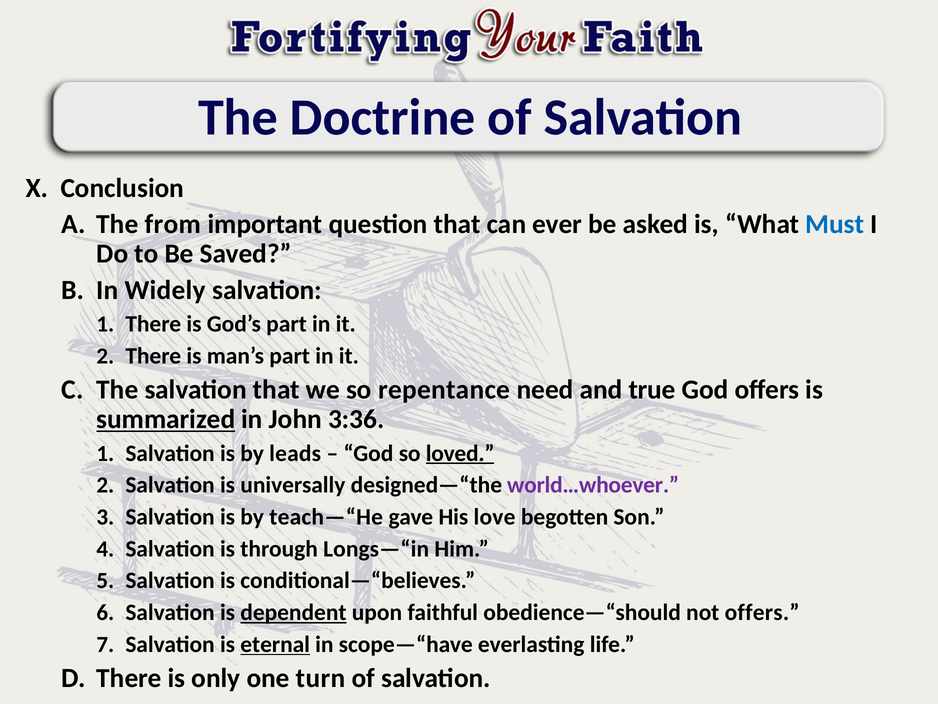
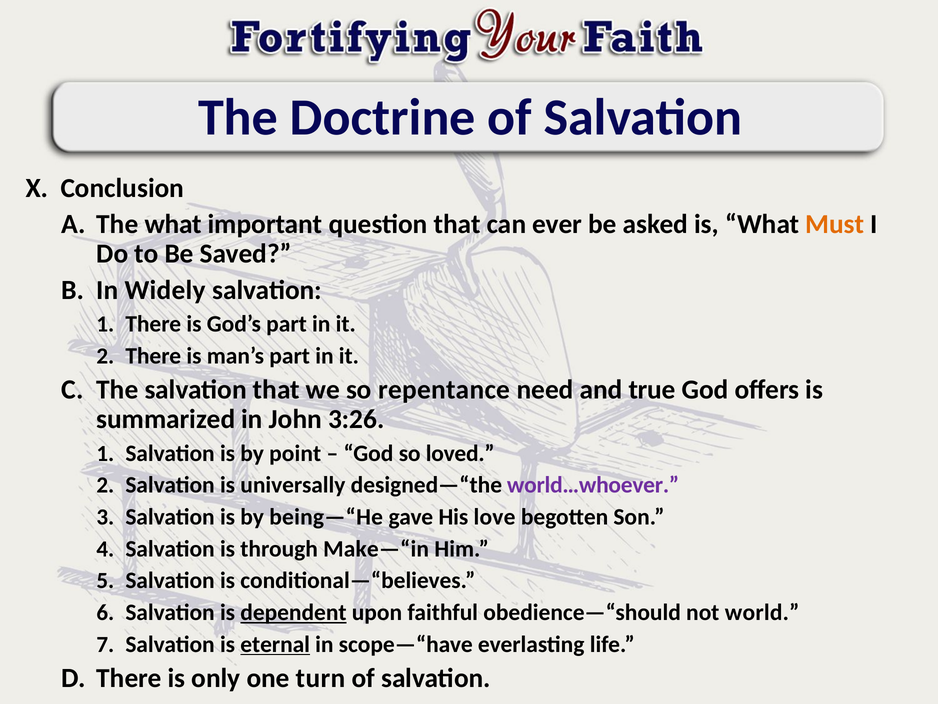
The from: from -> what
Must colour: blue -> orange
summarized underline: present -> none
3:36: 3:36 -> 3:26
leads: leads -> point
loved underline: present -> none
teach—“He: teach—“He -> being—“He
Longs—“in: Longs—“in -> Make—“in
not offers: offers -> world
